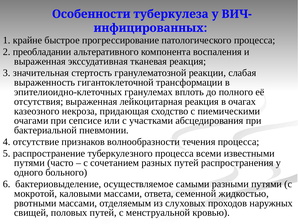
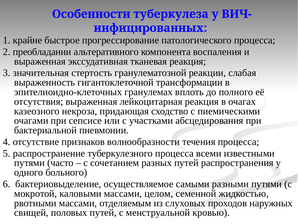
ответа: ответа -> целом
